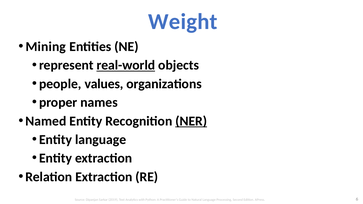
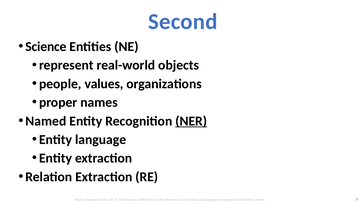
Weight at (183, 22): Weight -> Second
Mining: Mining -> Science
real-world underline: present -> none
